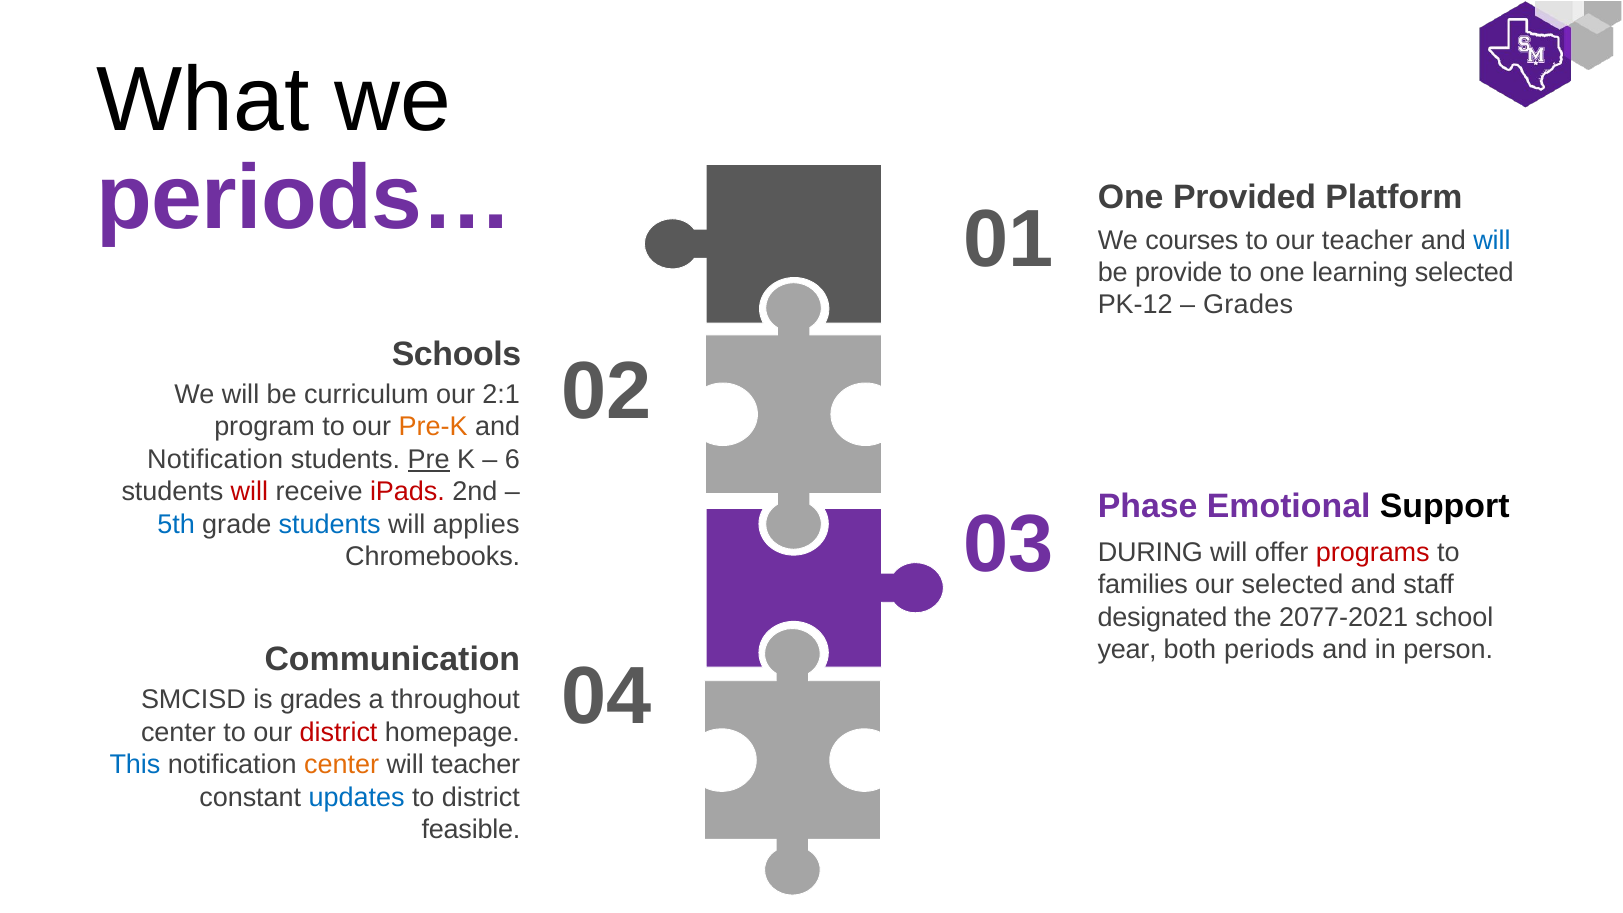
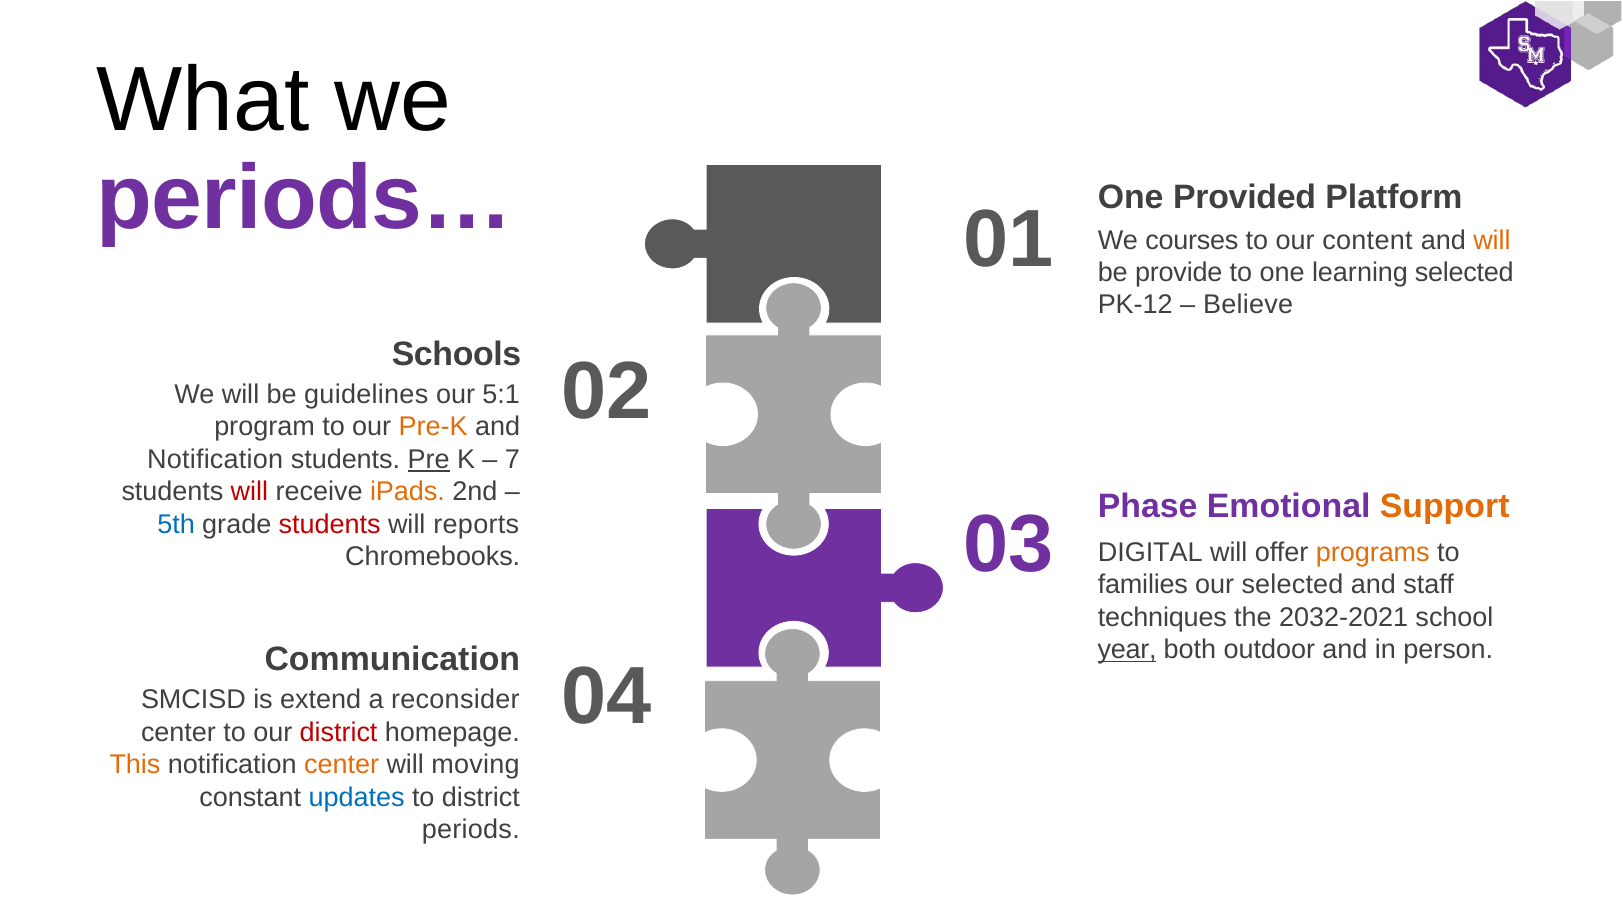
our teacher: teacher -> content
will at (1492, 240) colour: blue -> orange
Grades at (1248, 305): Grades -> Believe
curriculum: curriculum -> guidelines
2:1: 2:1 -> 5:1
6: 6 -> 7
iPads colour: red -> orange
Support colour: black -> orange
students at (330, 524) colour: blue -> red
applies: applies -> reports
DURING: DURING -> DIGITAL
programs colour: red -> orange
designated: designated -> techniques
2077-2021: 2077-2021 -> 2032-2021
year underline: none -> present
periods: periods -> outdoor
is grades: grades -> extend
throughout: throughout -> reconsider
This colour: blue -> orange
will teacher: teacher -> moving
feasible: feasible -> periods
